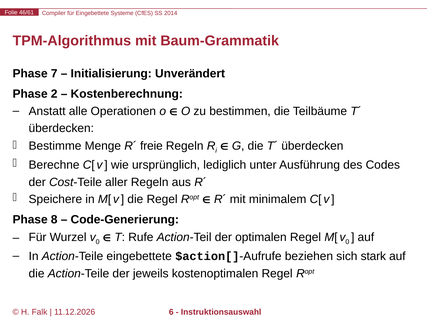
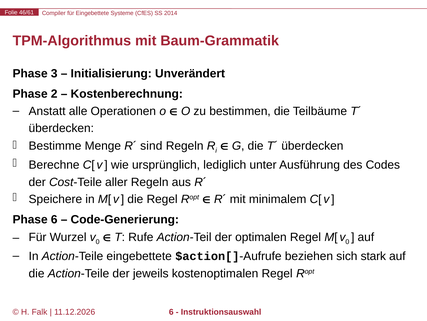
7: 7 -> 3
freie: freie -> sind
Phase 8: 8 -> 6
